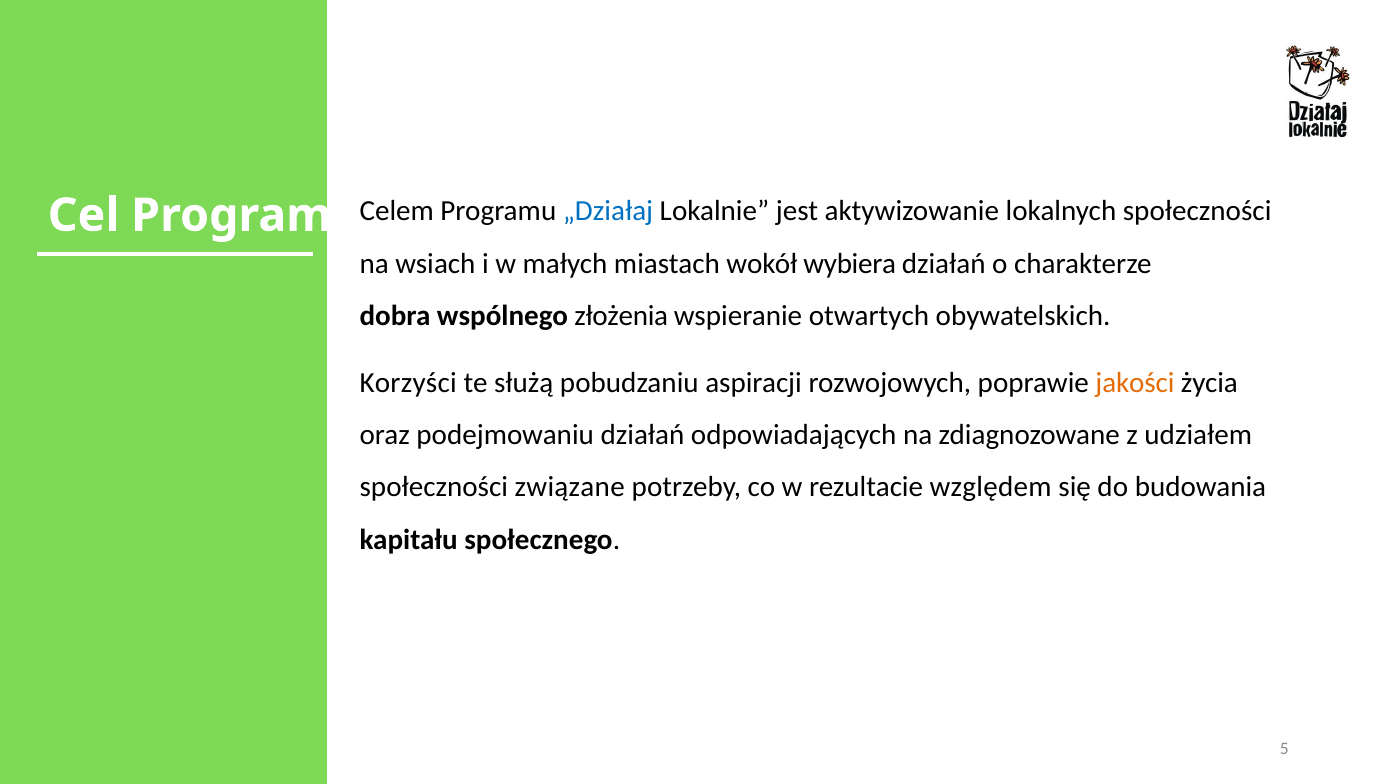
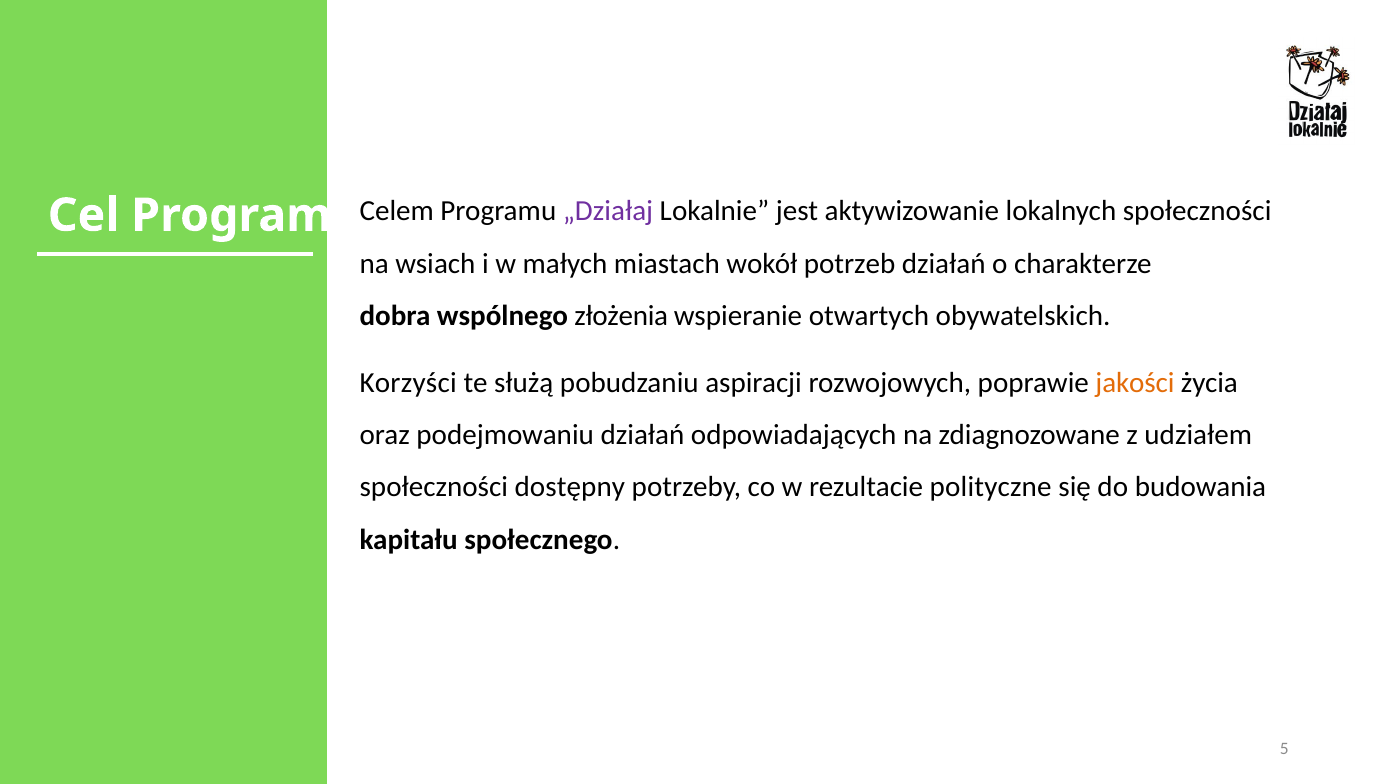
„Działaj colour: blue -> purple
wybiera: wybiera -> potrzeb
związane: związane -> dostępny
względem: względem -> polityczne
